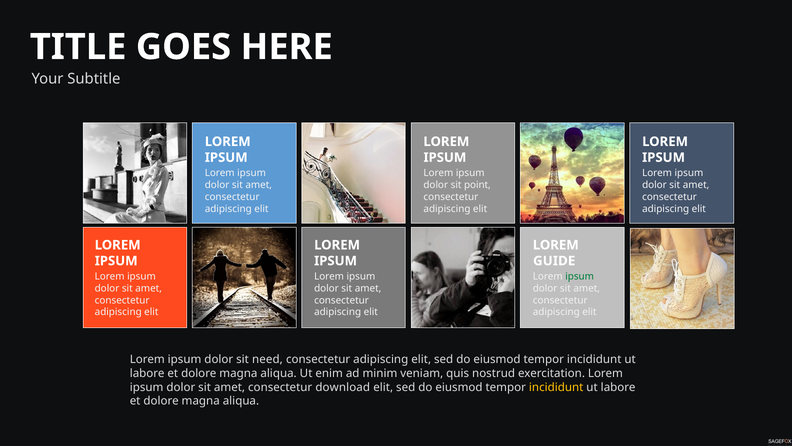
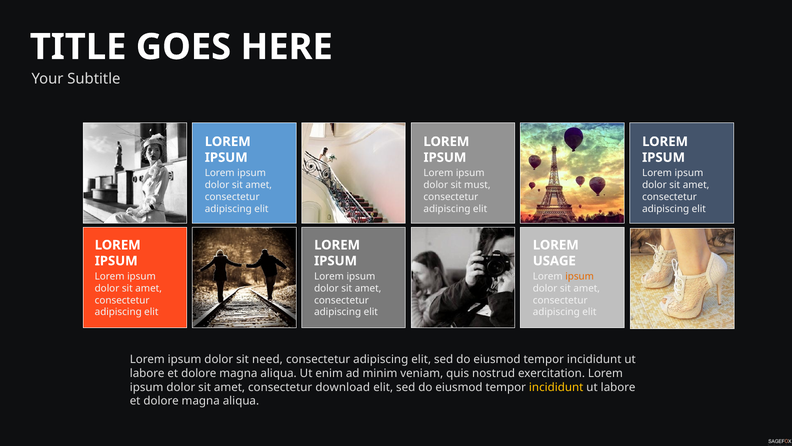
point: point -> must
GUIDE: GUIDE -> USAGE
ipsum at (580, 276) colour: green -> orange
